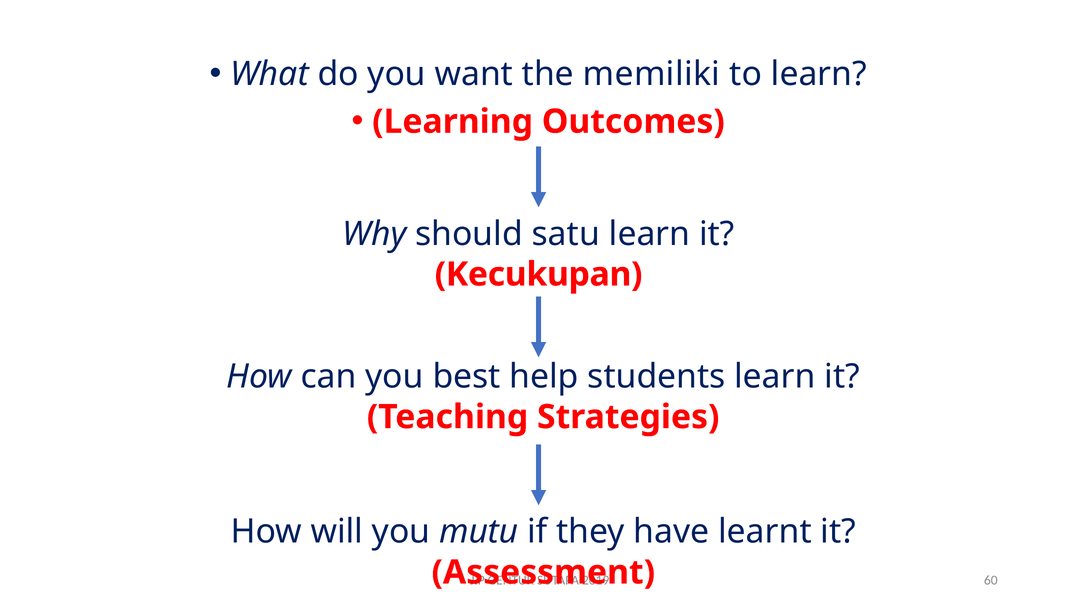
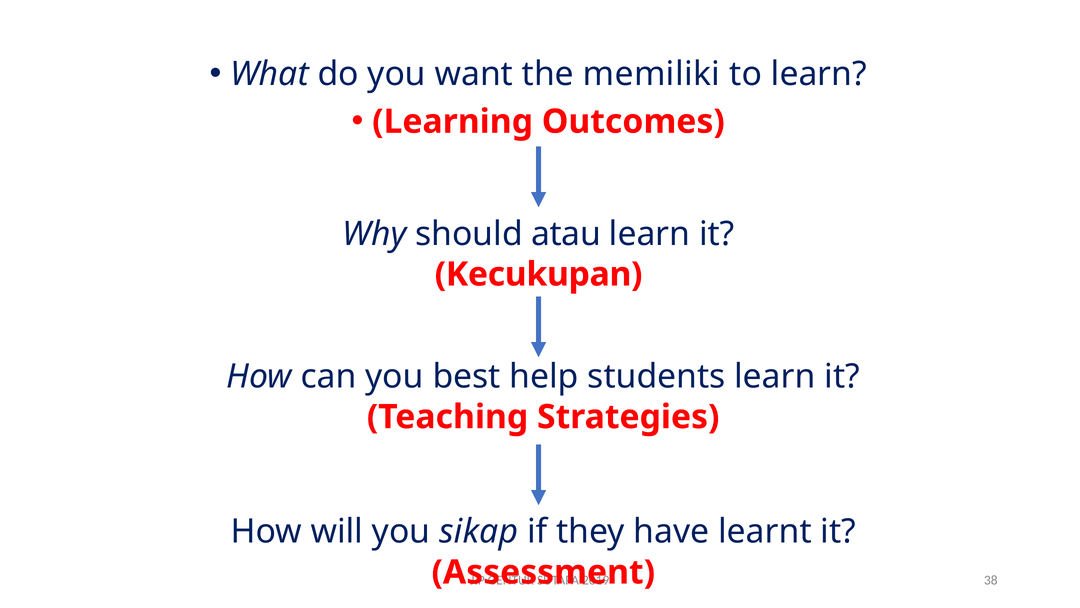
satu: satu -> atau
mutu: mutu -> sikap
60: 60 -> 38
